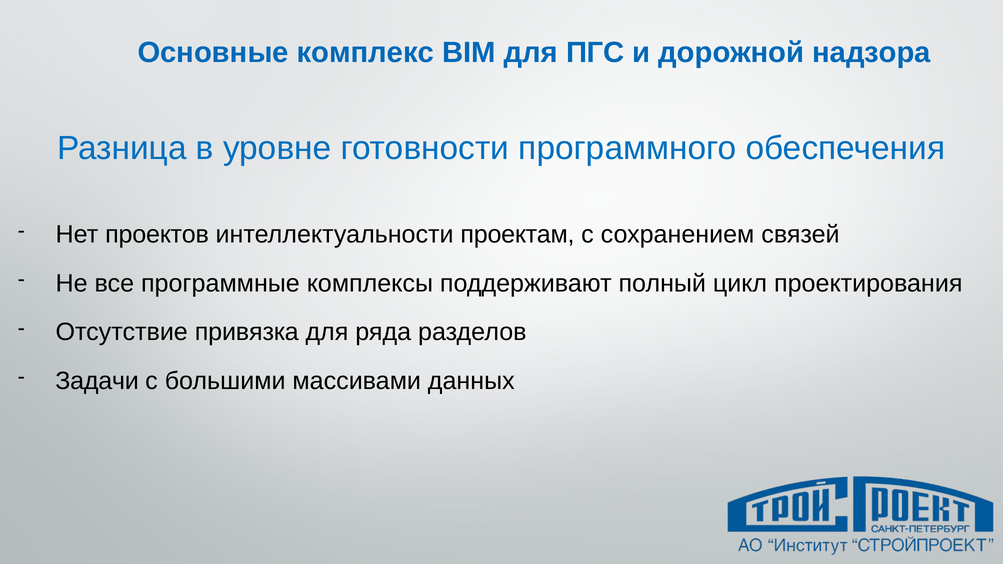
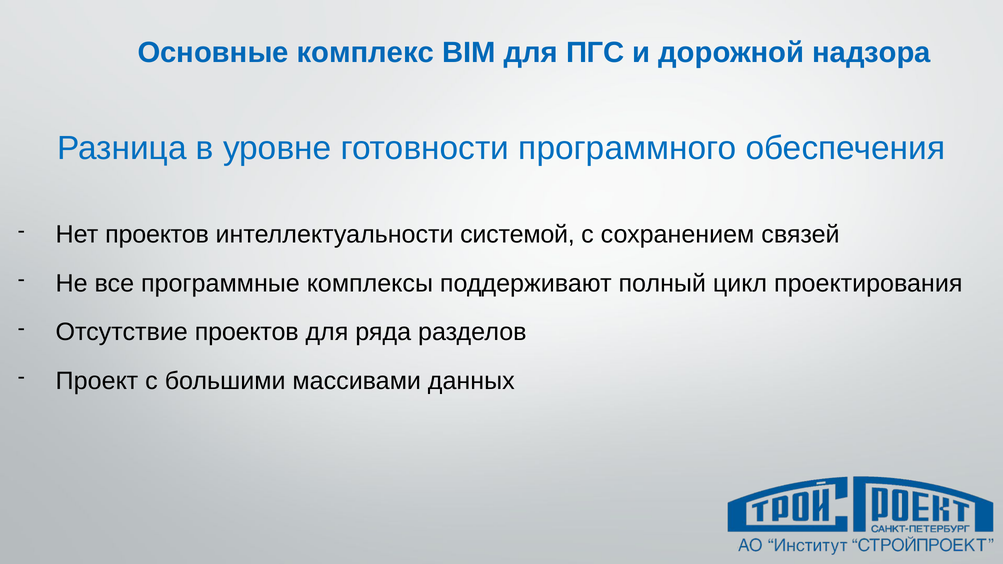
проектам: проектам -> системой
Отсутствие привязка: привязка -> проектов
Задачи: Задачи -> Проект
